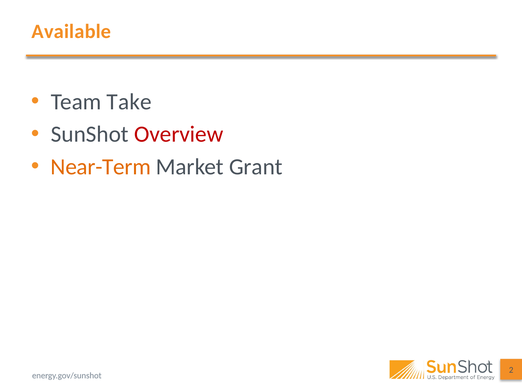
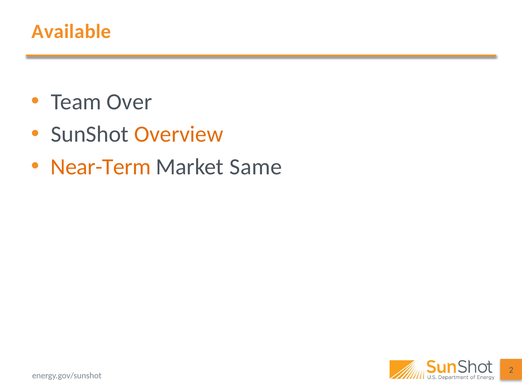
Take: Take -> Over
Overview colour: red -> orange
Grant: Grant -> Same
